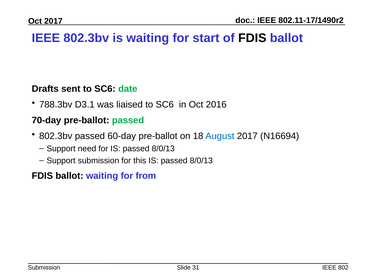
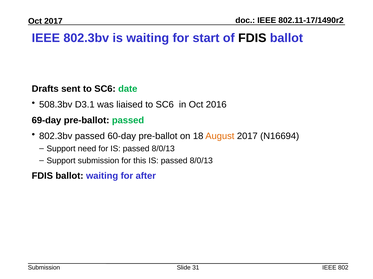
788.3bv: 788.3bv -> 508.3bv
70-day: 70-day -> 69-day
August colour: blue -> orange
from: from -> after
